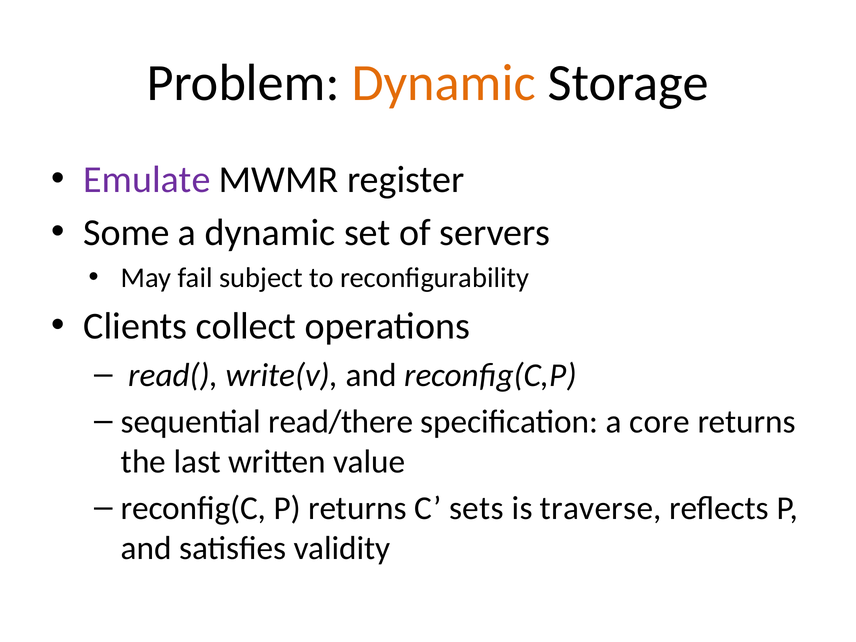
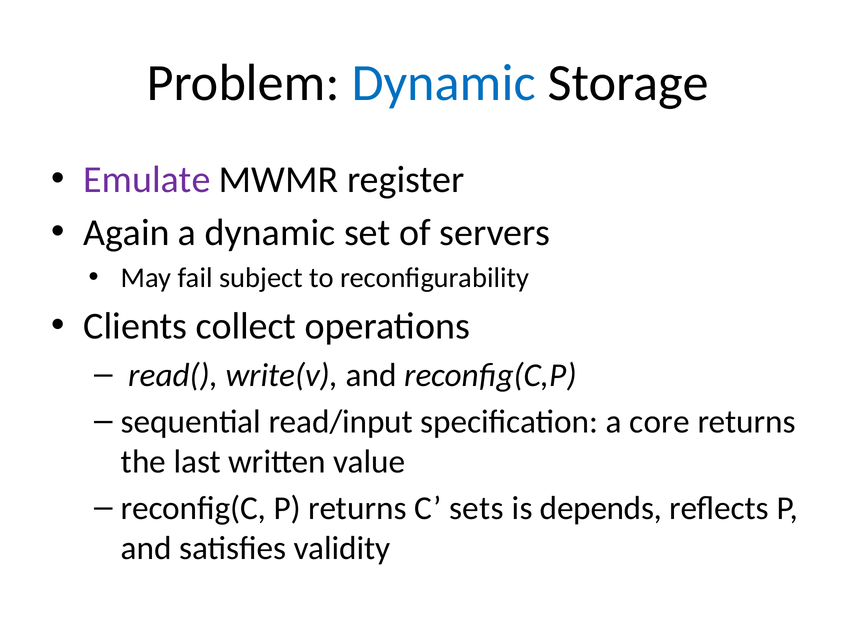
Dynamic at (444, 83) colour: orange -> blue
Some: Some -> Again
read/there: read/there -> read/input
traverse: traverse -> depends
